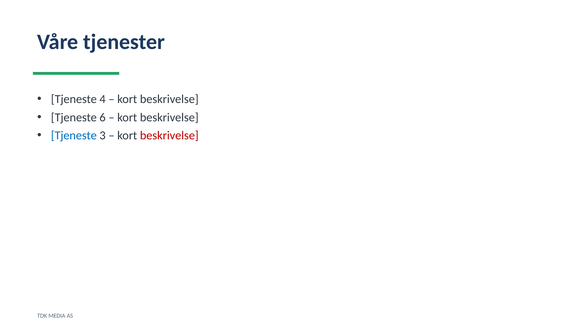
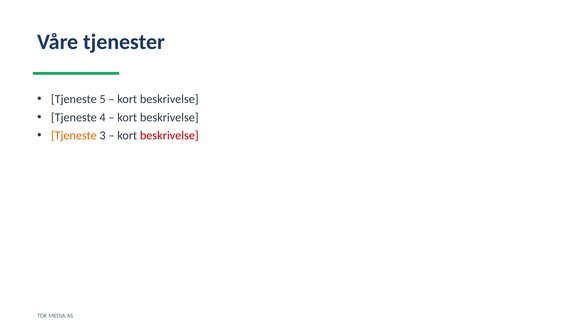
4: 4 -> 5
6: 6 -> 4
Tjeneste at (74, 136) colour: blue -> orange
